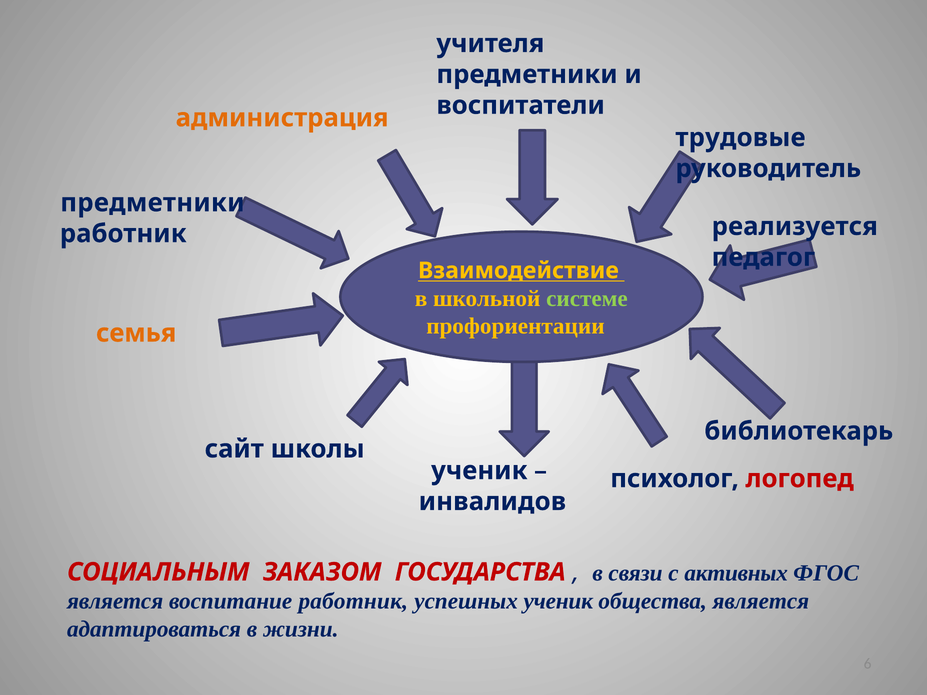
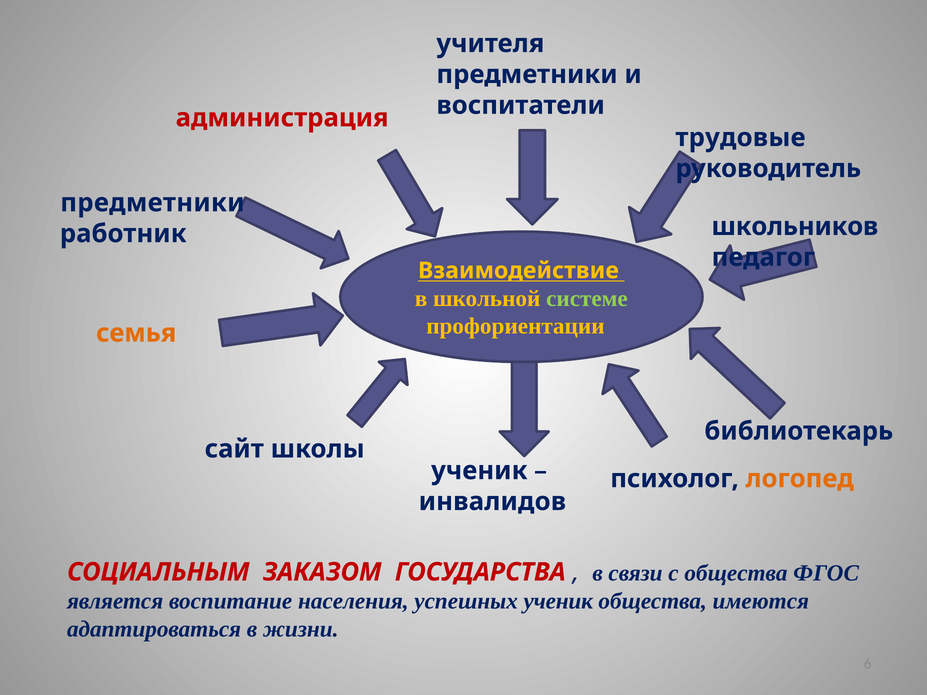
администрация colour: orange -> red
реализуется: реализуется -> школьников
логопед colour: red -> orange
с активных: активных -> общества
воспитание работник: работник -> населения
общества является: является -> имеются
